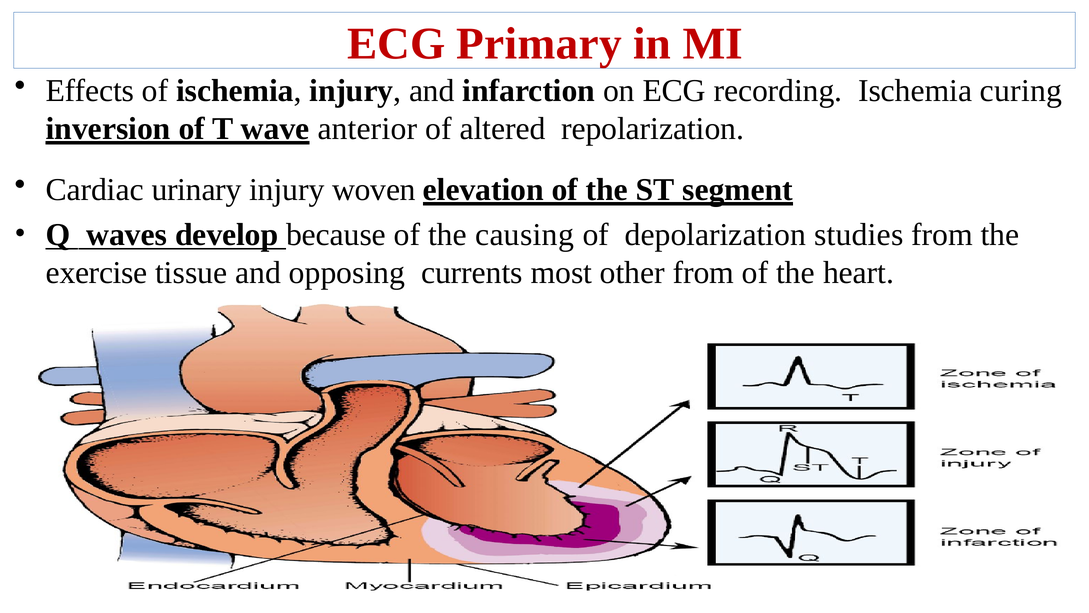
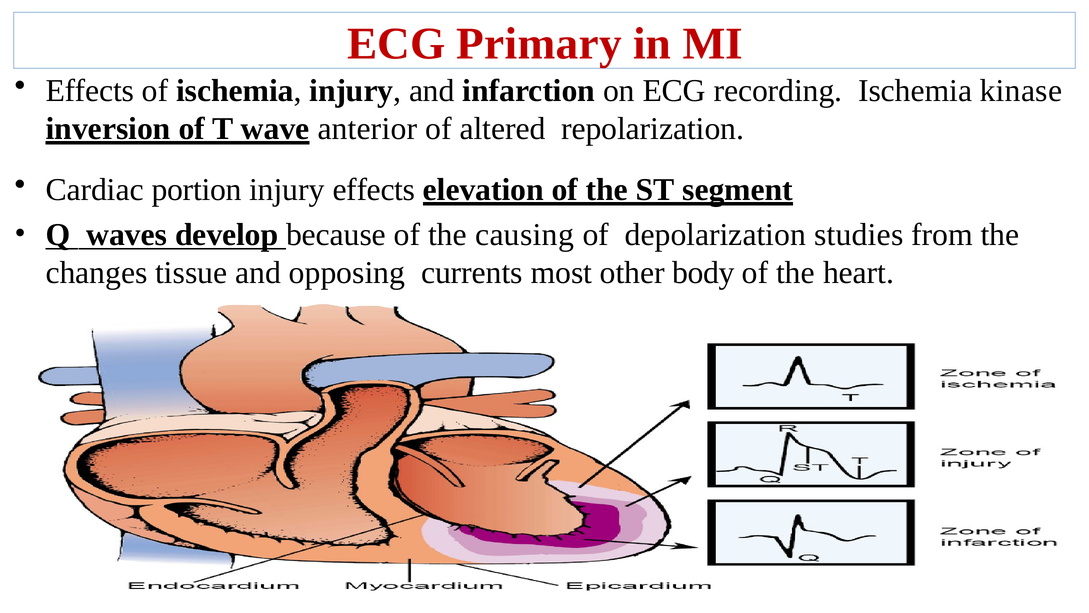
curing: curing -> kinase
urinary: urinary -> portion
injury woven: woven -> effects
exercise: exercise -> changes
other from: from -> body
